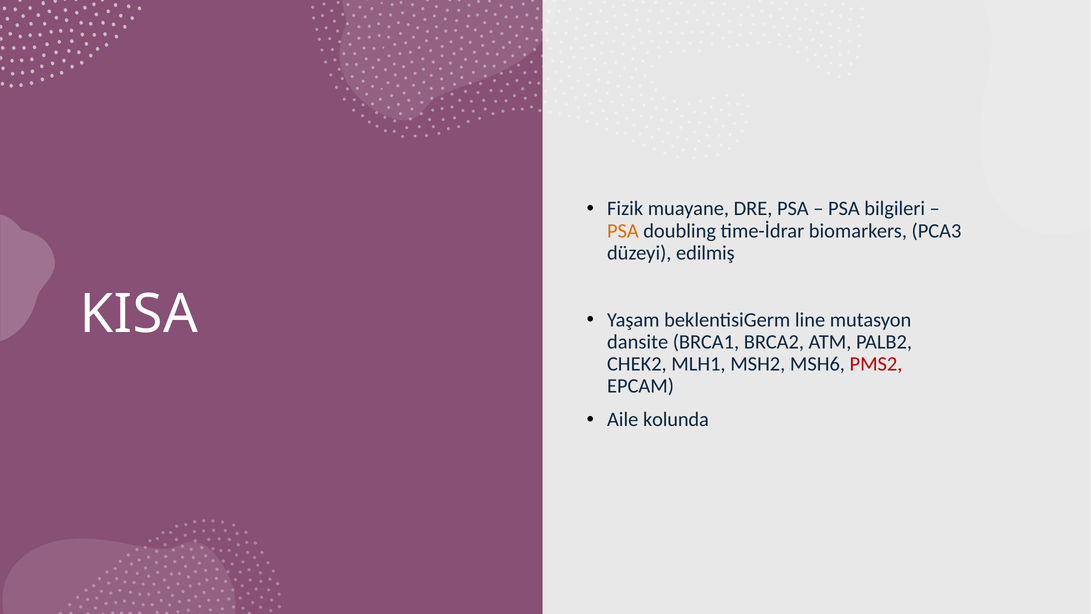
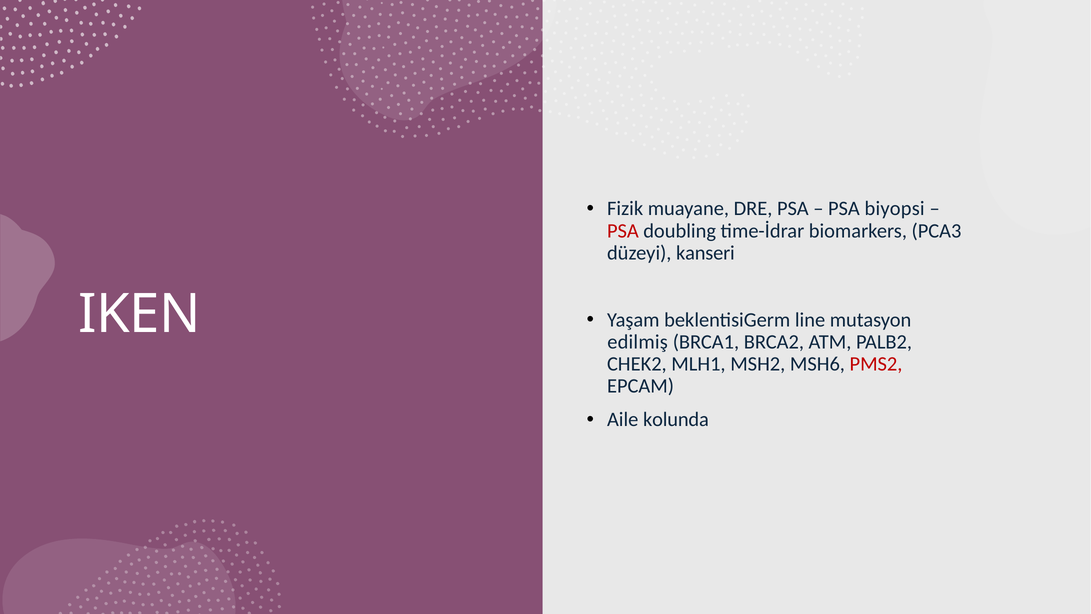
bilgileri: bilgileri -> biyopsi
PSA at (623, 231) colour: orange -> red
edilmiş: edilmiş -> kanseri
KISA: KISA -> IKEN
dansite: dansite -> edilmiş
